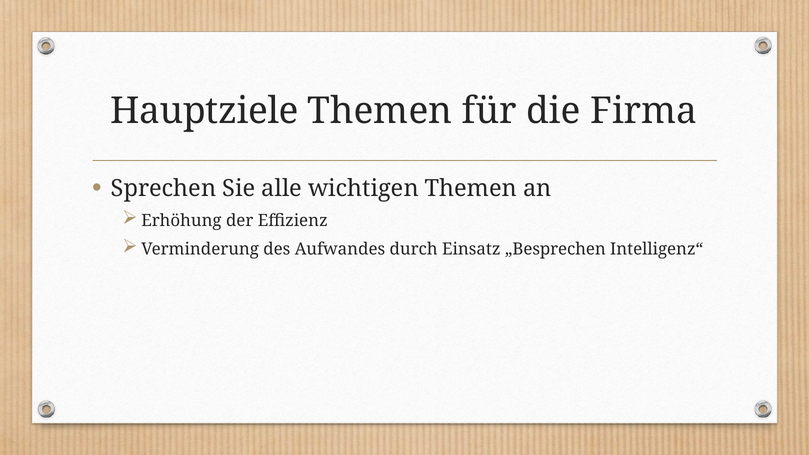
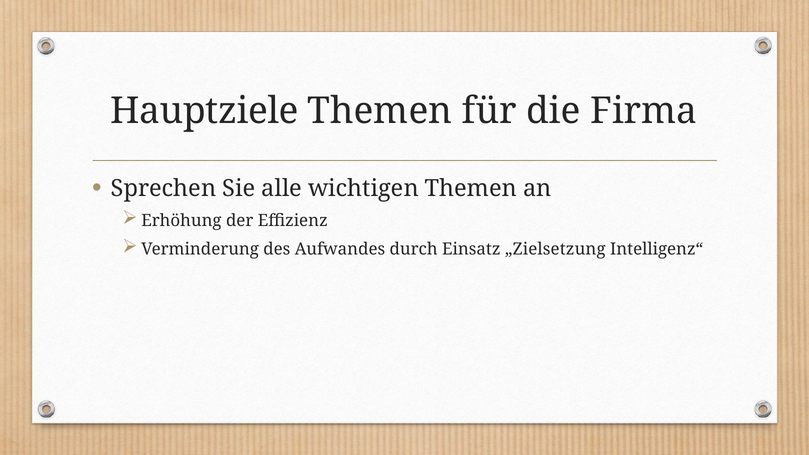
„Besprechen: „Besprechen -> „Zielsetzung
